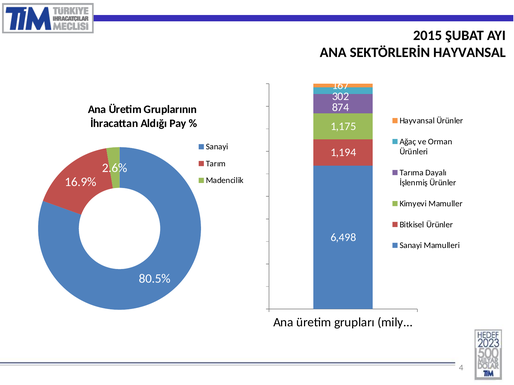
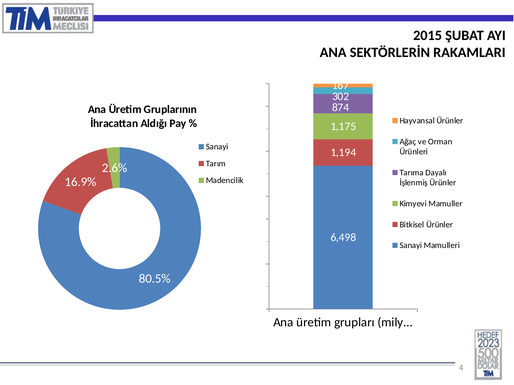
SEKTÖRLERİN HAYVANSAL: HAYVANSAL -> RAKAMLARI
